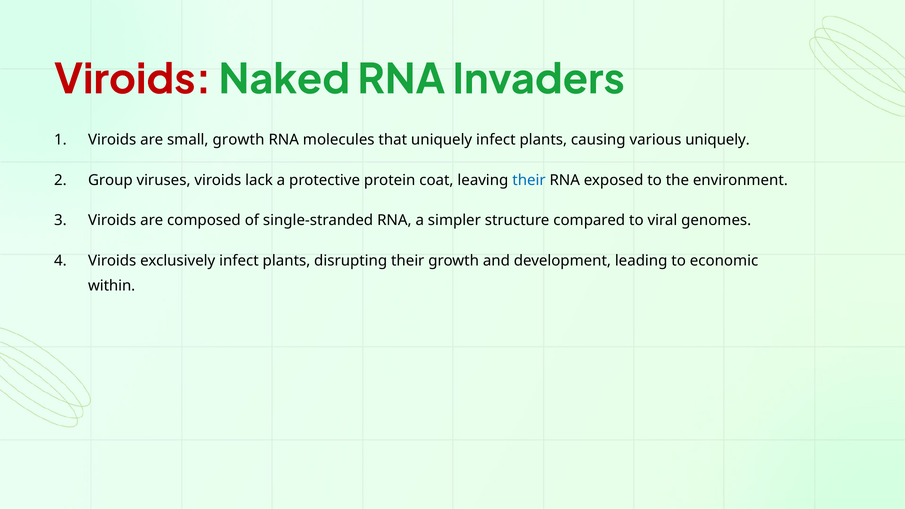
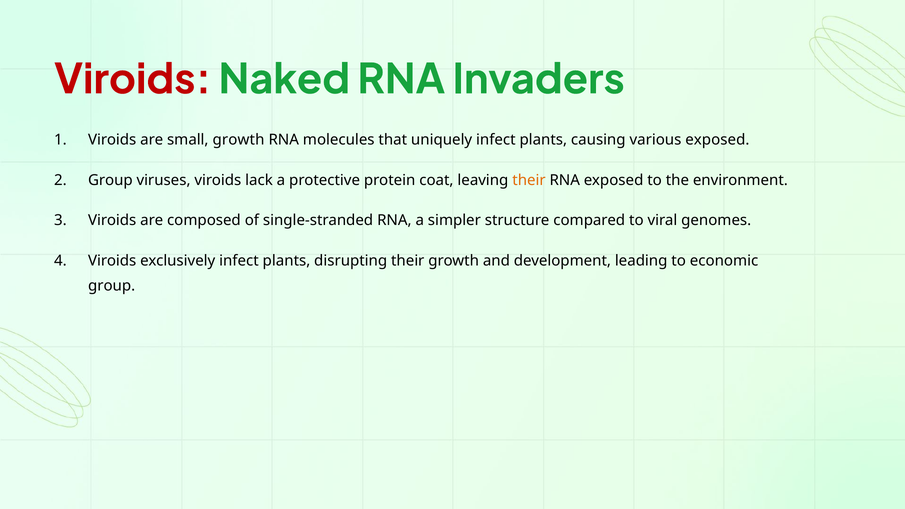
various uniquely: uniquely -> exposed
their at (529, 180) colour: blue -> orange
within at (112, 286): within -> group
